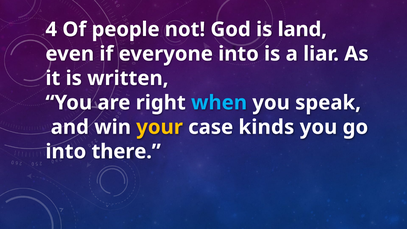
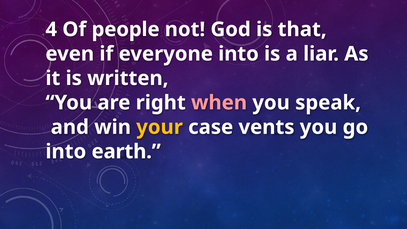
land: land -> that
when colour: light blue -> pink
kinds: kinds -> vents
there: there -> earth
